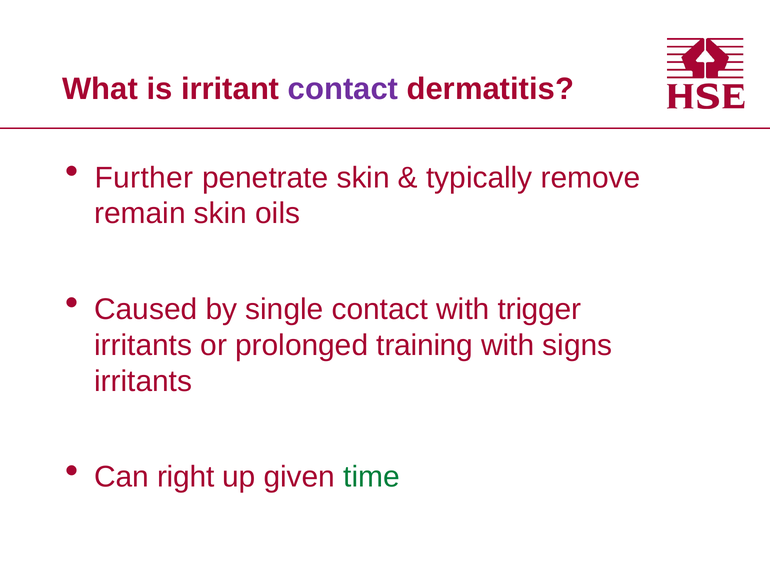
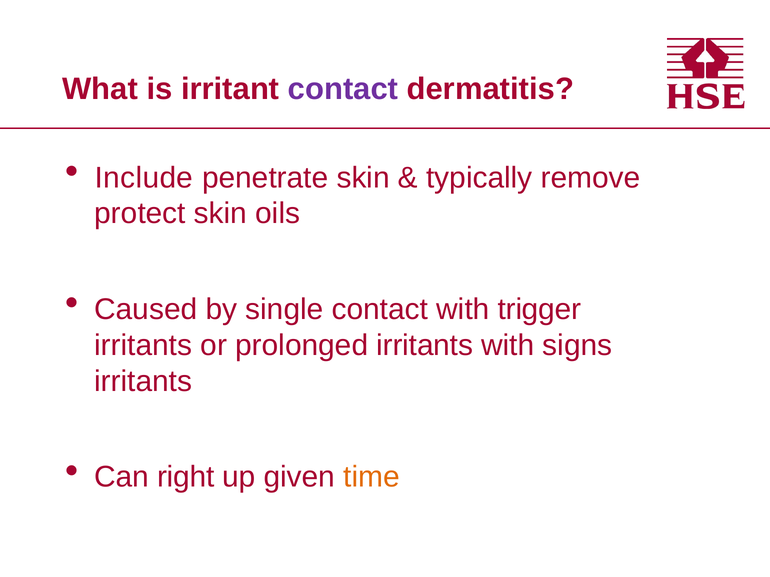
Further: Further -> Include
remain: remain -> protect
prolonged training: training -> irritants
time colour: green -> orange
